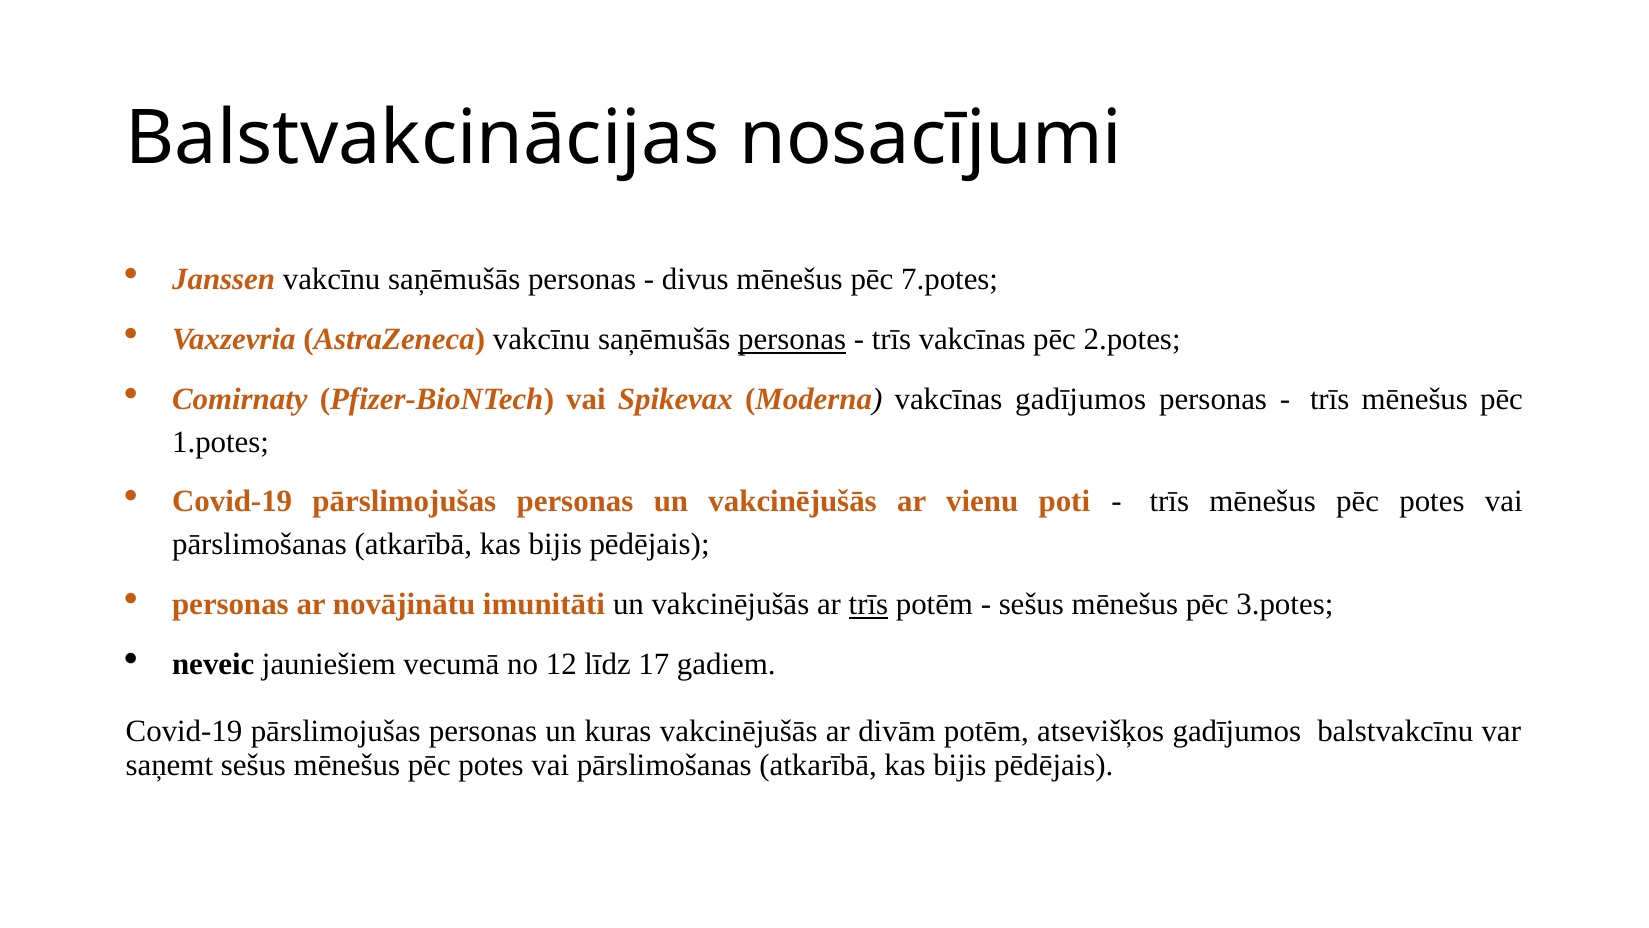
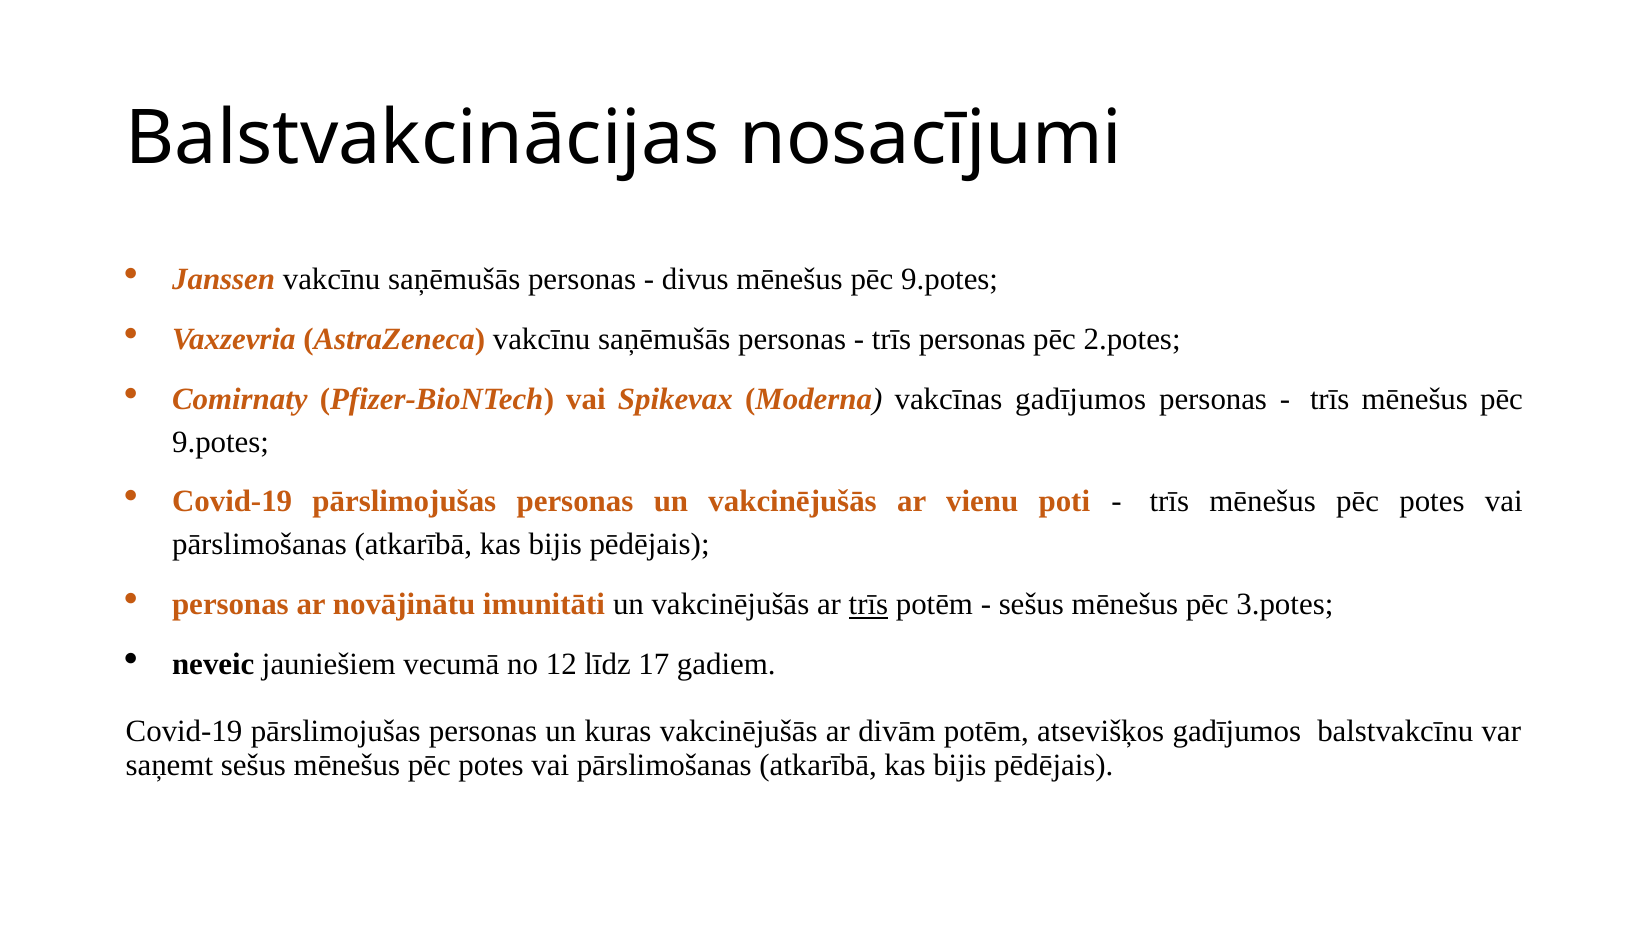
divus mēnešus pēc 7.potes: 7.potes -> 9.potes
personas at (792, 339) underline: present -> none
trīs vakcīnas: vakcīnas -> personas
1.potes at (221, 442): 1.potes -> 9.potes
